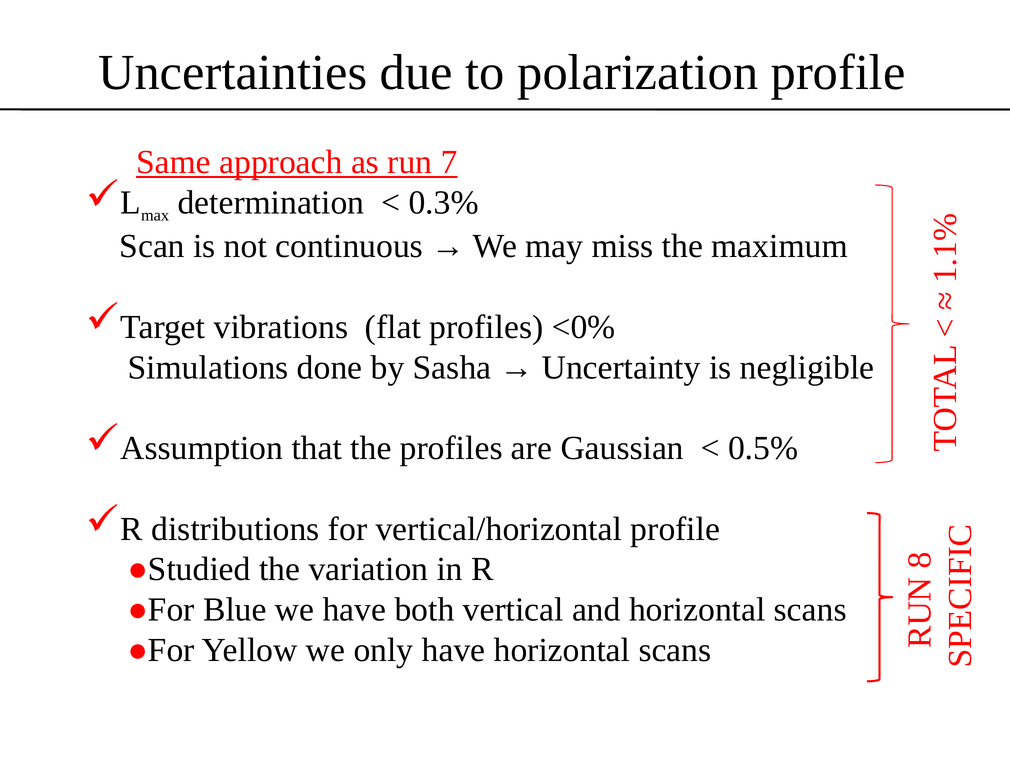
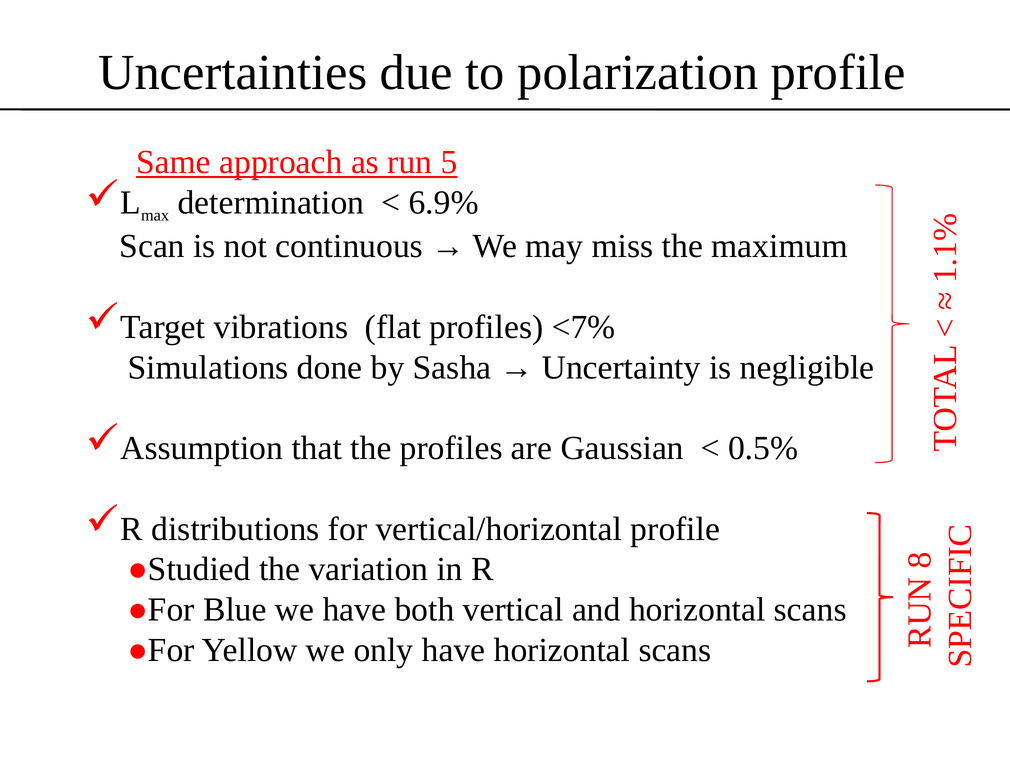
7: 7 -> 5
0.3%: 0.3% -> 6.9%
<0%: <0% -> <7%
